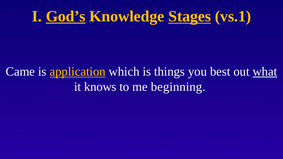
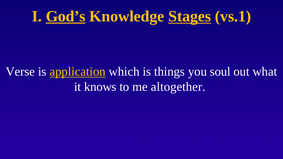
Came: Came -> Verse
best: best -> soul
what underline: present -> none
beginning: beginning -> altogether
